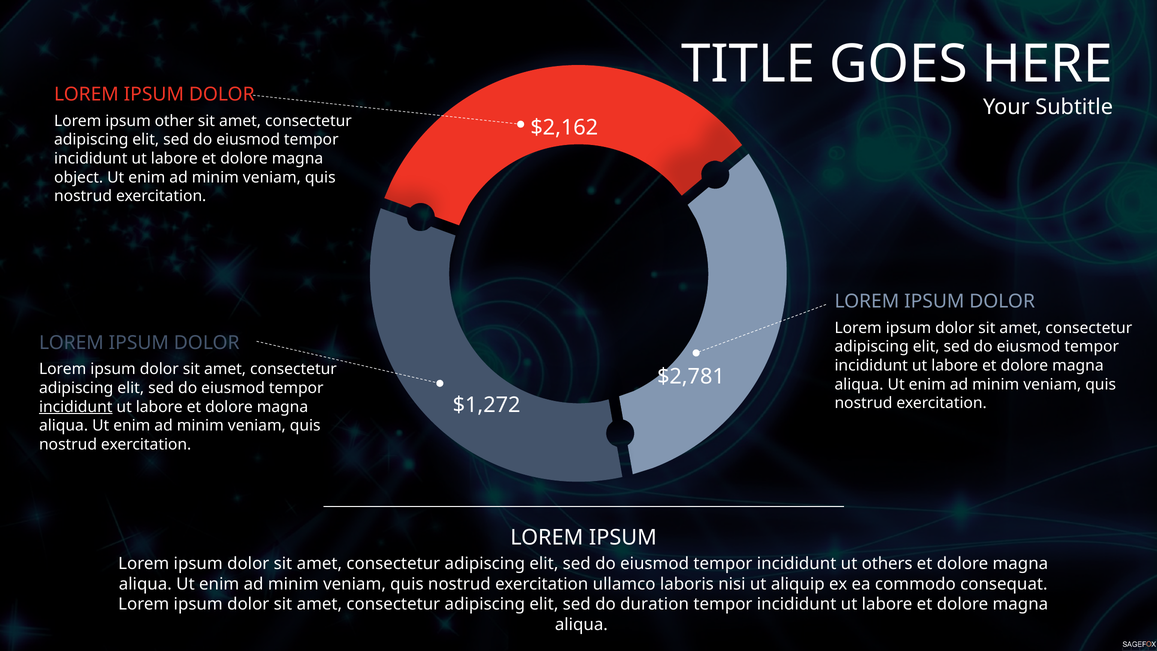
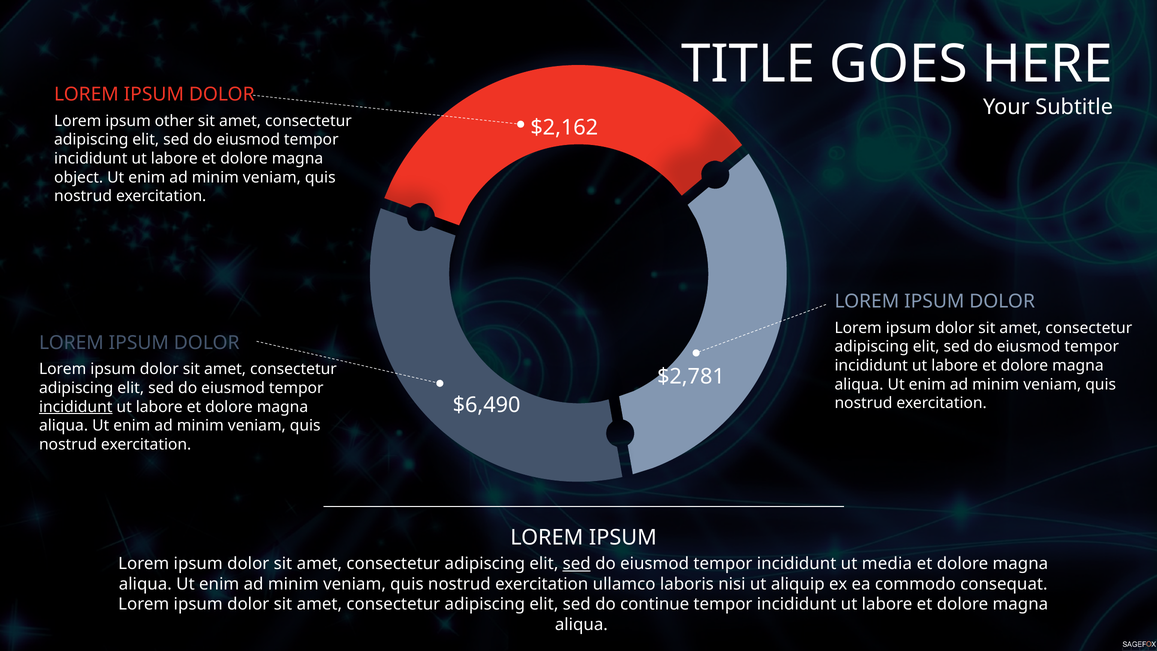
$1,272: $1,272 -> $6,490
sed at (577, 564) underline: none -> present
others: others -> media
duration: duration -> continue
